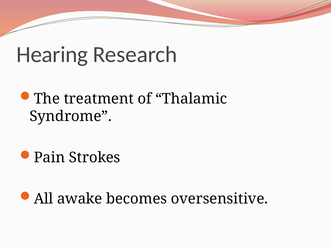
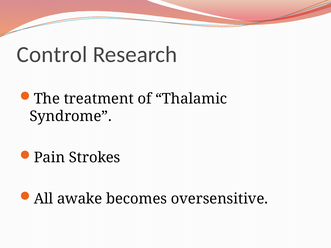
Hearing: Hearing -> Control
